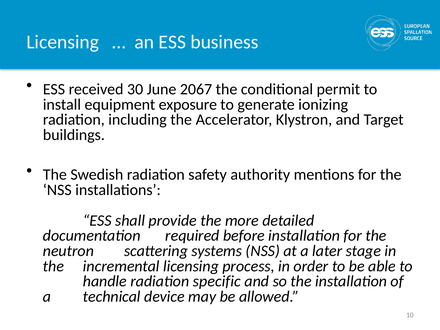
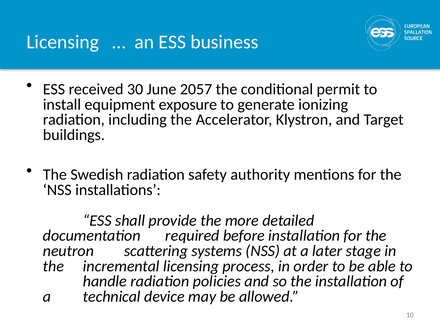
2067: 2067 -> 2057
specific: specific -> policies
